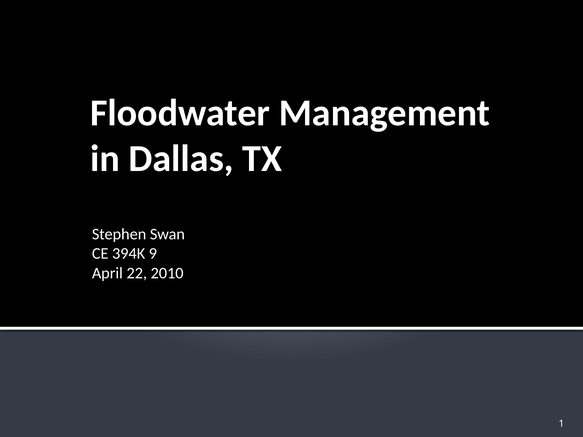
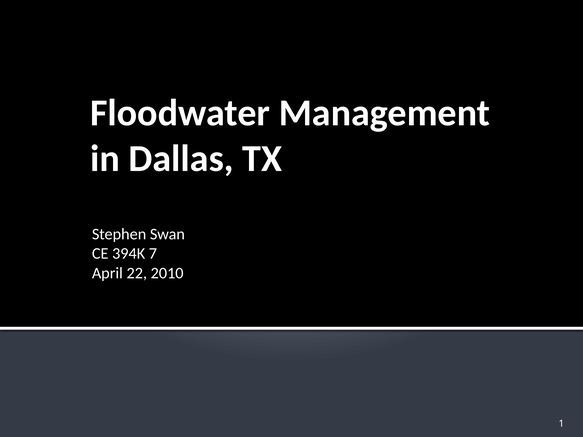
9: 9 -> 7
